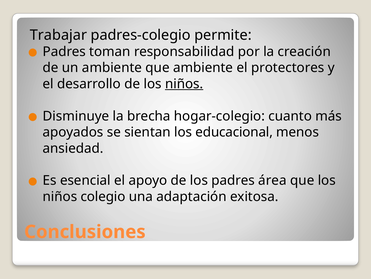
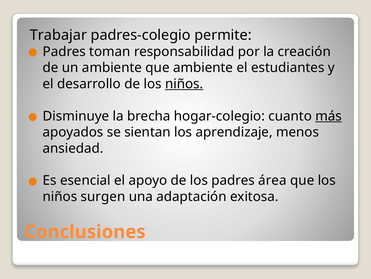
protectores: protectores -> estudiantes
más underline: none -> present
educacional: educacional -> aprendizaje
colegio: colegio -> surgen
